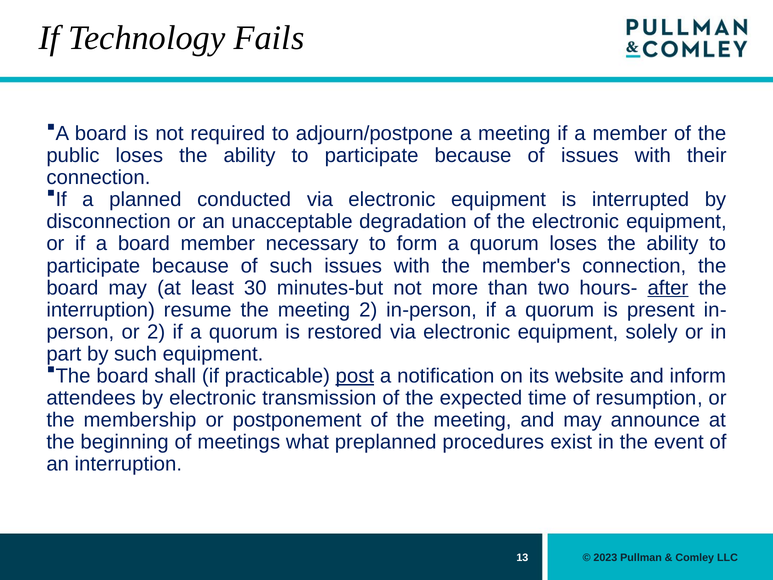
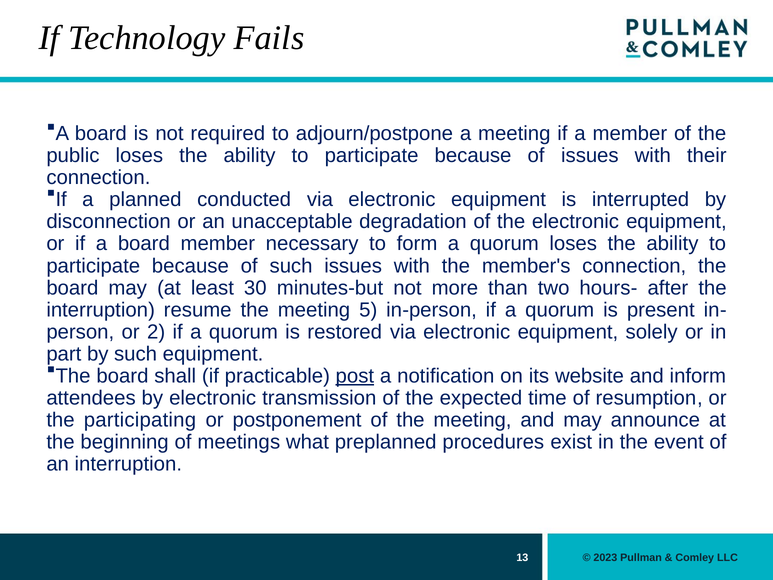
after underline: present -> none
meeting 2: 2 -> 5
membership: membership -> participating
